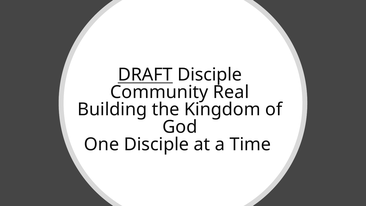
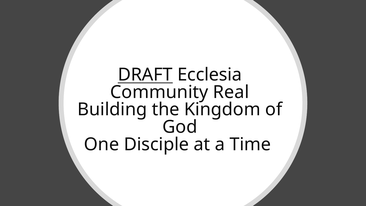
DRAFT Disciple: Disciple -> Ecclesia
